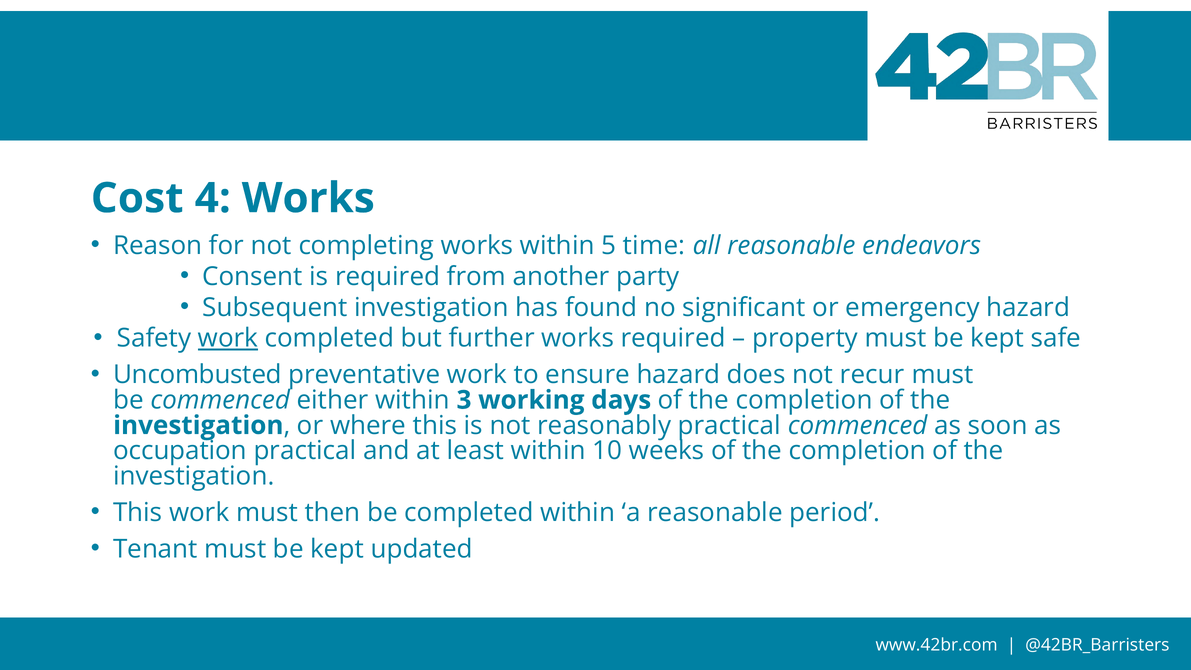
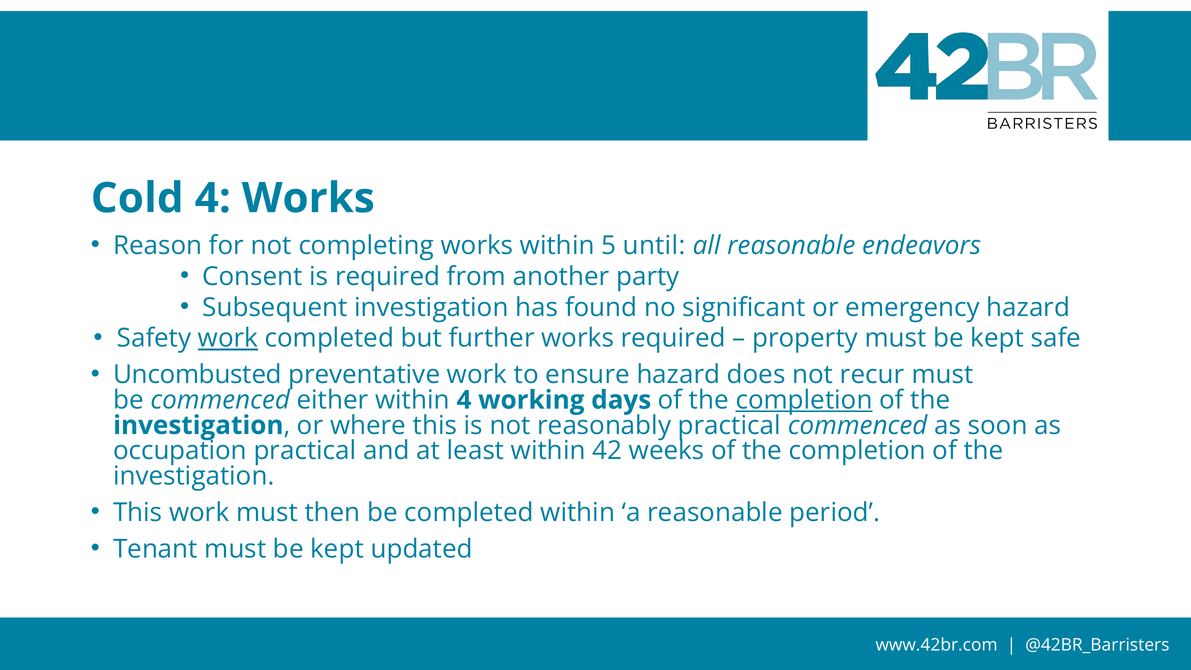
Cost: Cost -> Cold
time: time -> until
within 3: 3 -> 4
completion at (804, 400) underline: none -> present
10: 10 -> 42
